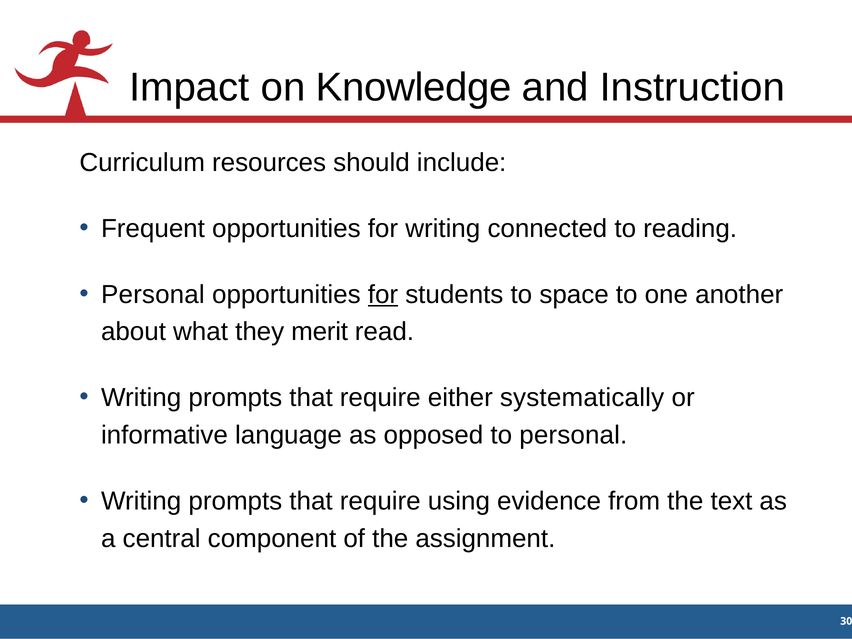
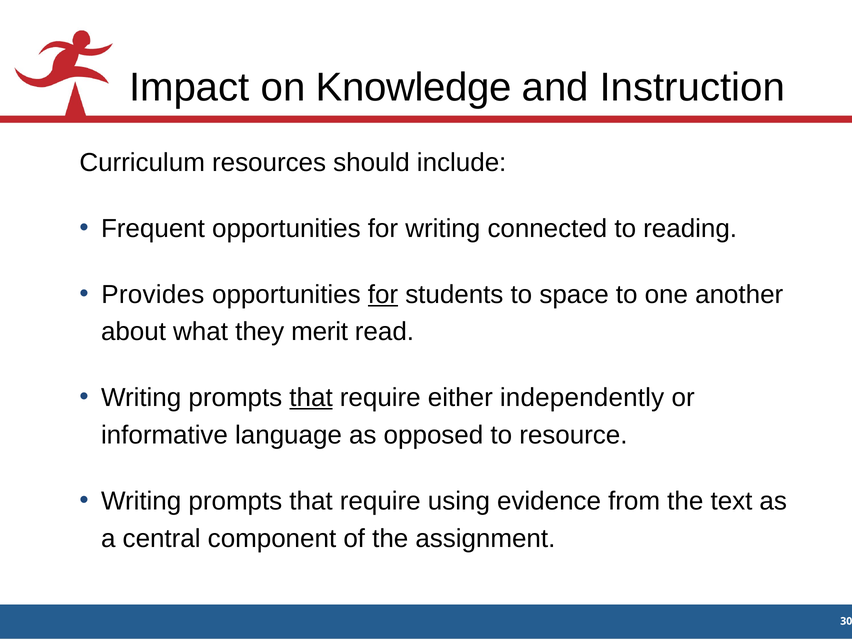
Personal at (153, 294): Personal -> Provides
that at (311, 398) underline: none -> present
systematically: systematically -> independently
to personal: personal -> resource
